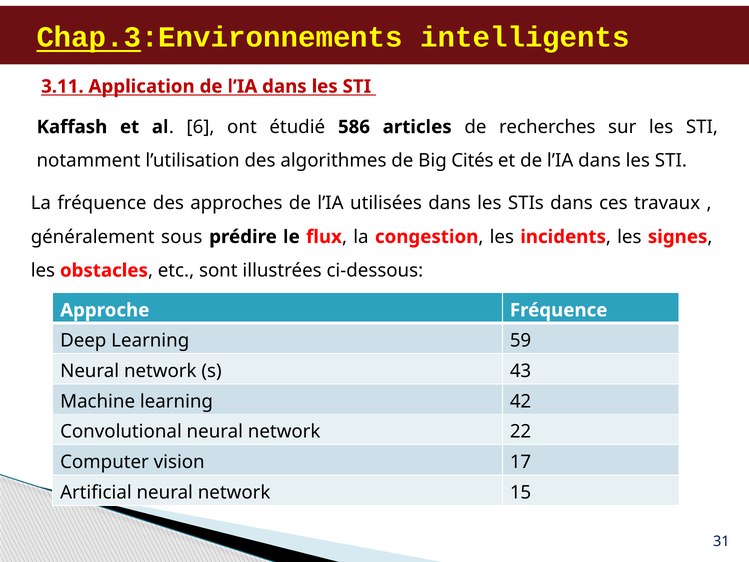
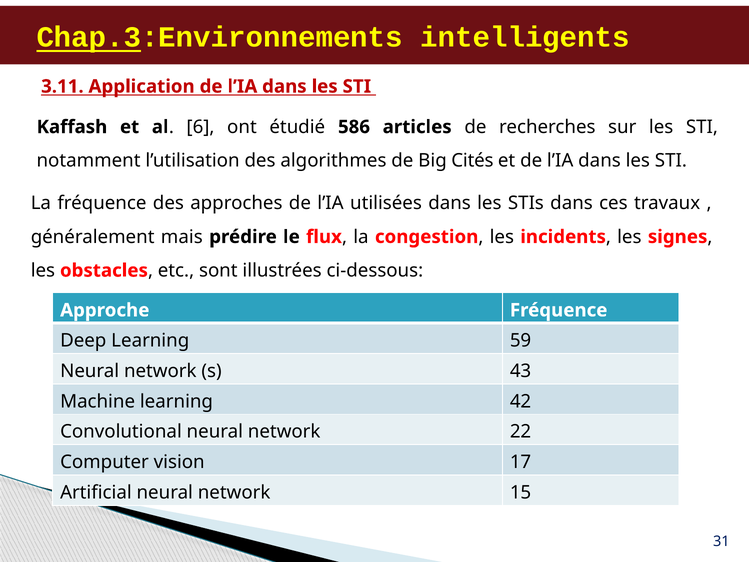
sous: sous -> mais
